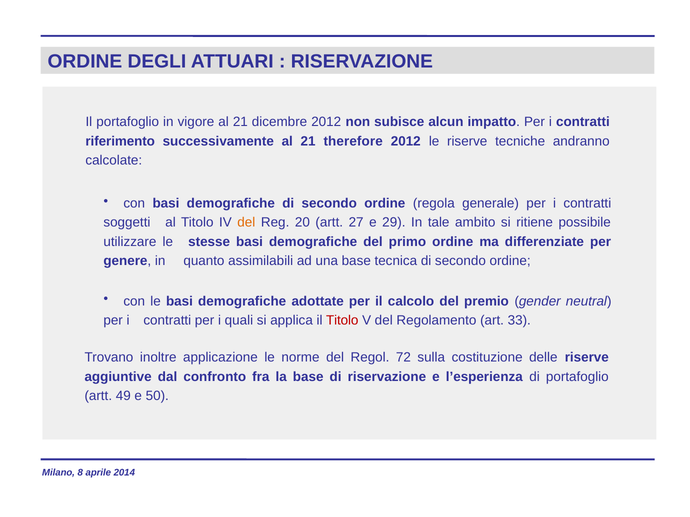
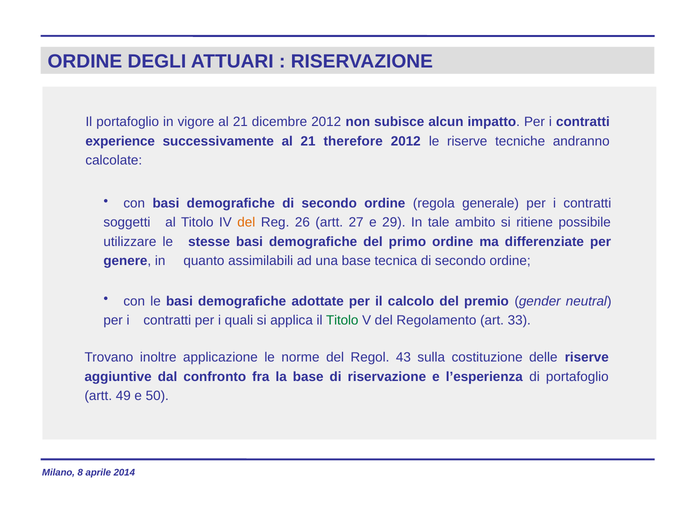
riferimento: riferimento -> experience
20: 20 -> 26
Titolo at (342, 321) colour: red -> green
72: 72 -> 43
